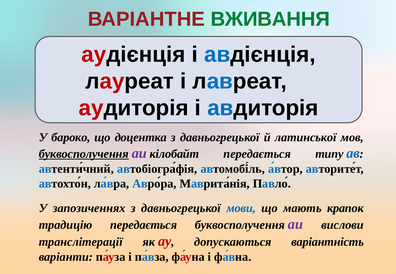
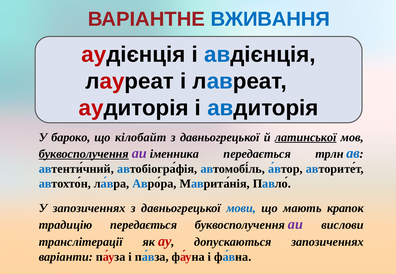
ВЖИВАННЯ colour: green -> blue
доцентка: доцентка -> кілобайт
латинської underline: none -> present
кілобайт: кілобайт -> іменника
типу: типу -> трлн
допускаються варіантність: варіантність -> запозиченнях
